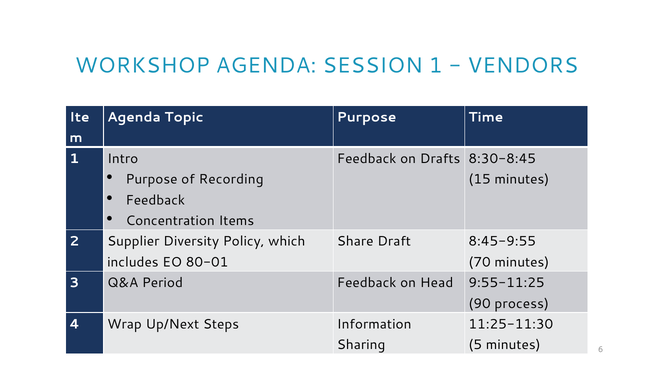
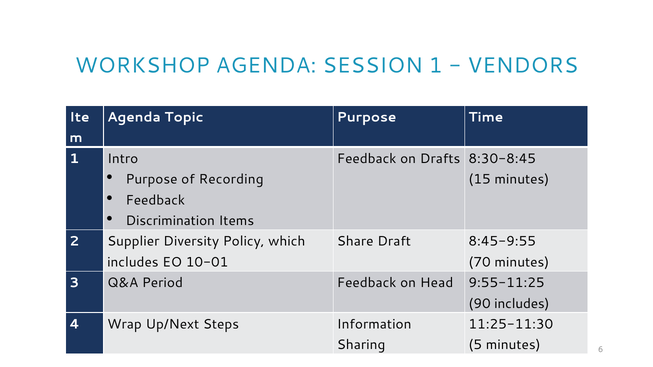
Concentration: Concentration -> Discrimination
80-01: 80-01 -> 10-01
90 process: process -> includes
